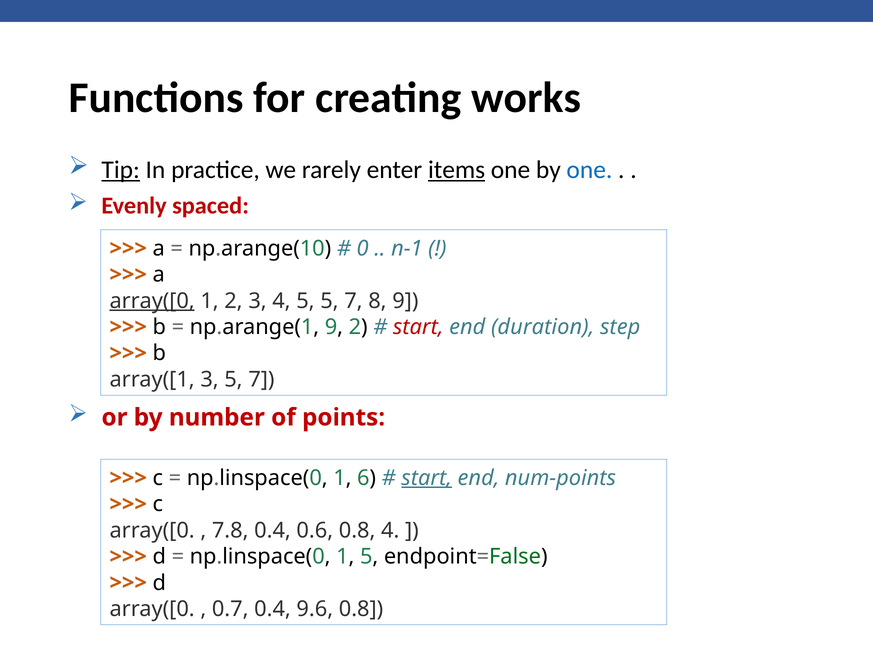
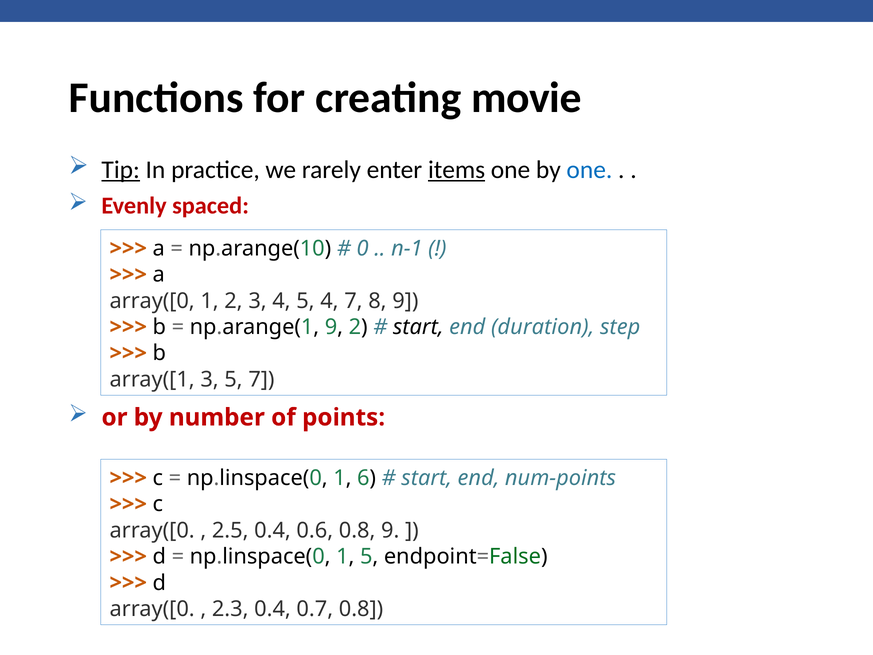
works: works -> movie
array([0 at (152, 301) underline: present -> none
5 5: 5 -> 4
start at (418, 327) colour: red -> black
start at (427, 478) underline: present -> none
7.8: 7.8 -> 2.5
0.8 4: 4 -> 9
0.7: 0.7 -> 2.3
9.6: 9.6 -> 0.7
